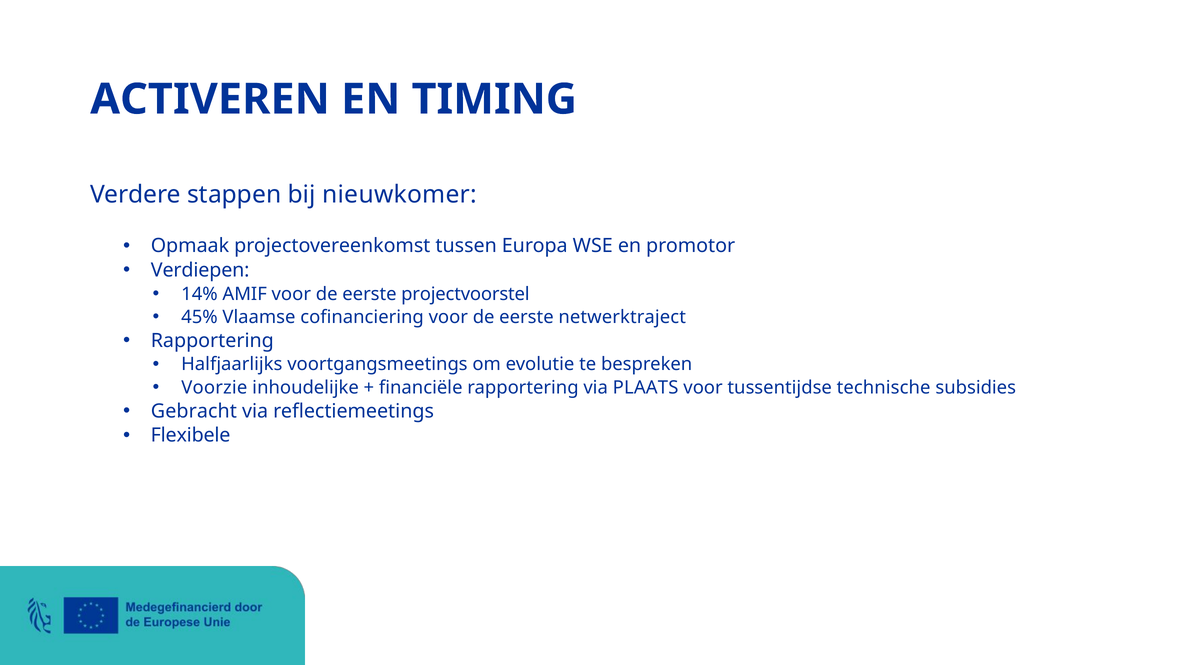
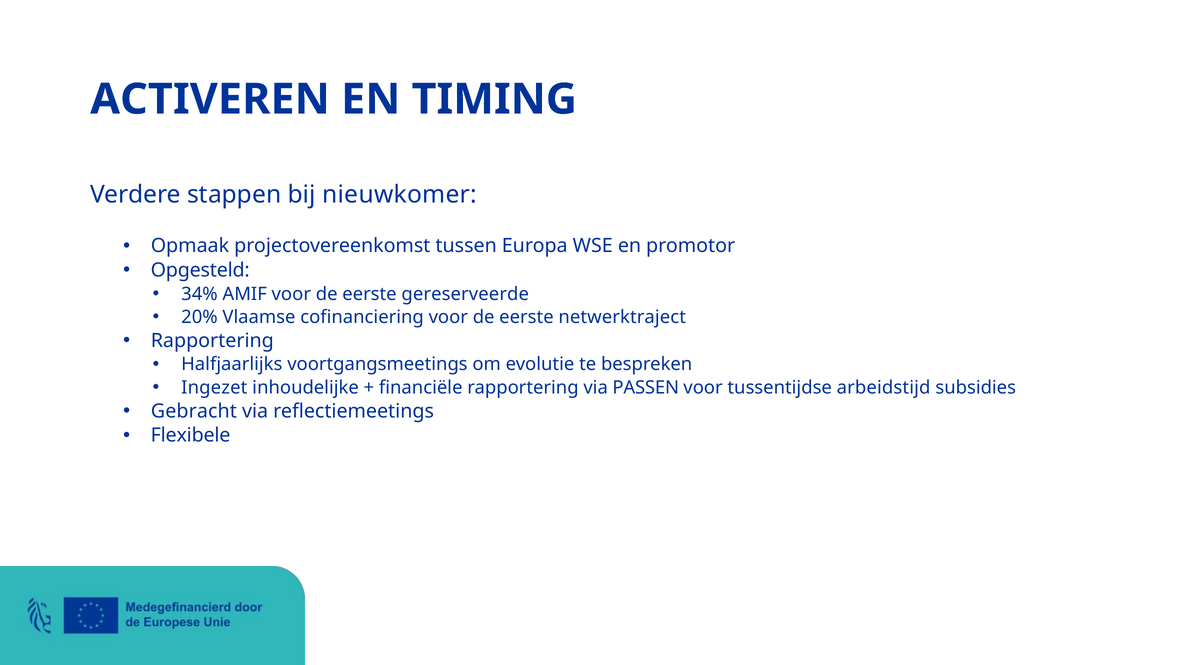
Verdiepen: Verdiepen -> Opgesteld
14%: 14% -> 34%
projectvoorstel: projectvoorstel -> gereserveerde
45%: 45% -> 20%
Voorzie: Voorzie -> Ingezet
PLAATS: PLAATS -> PASSEN
technische: technische -> arbeidstijd
